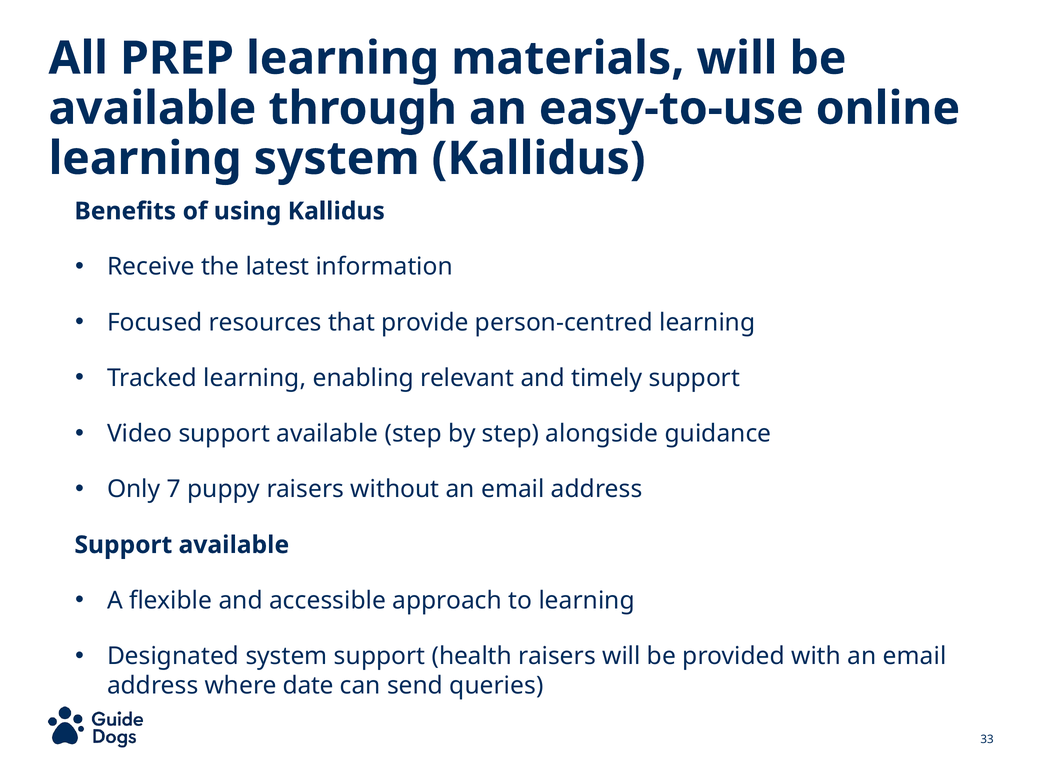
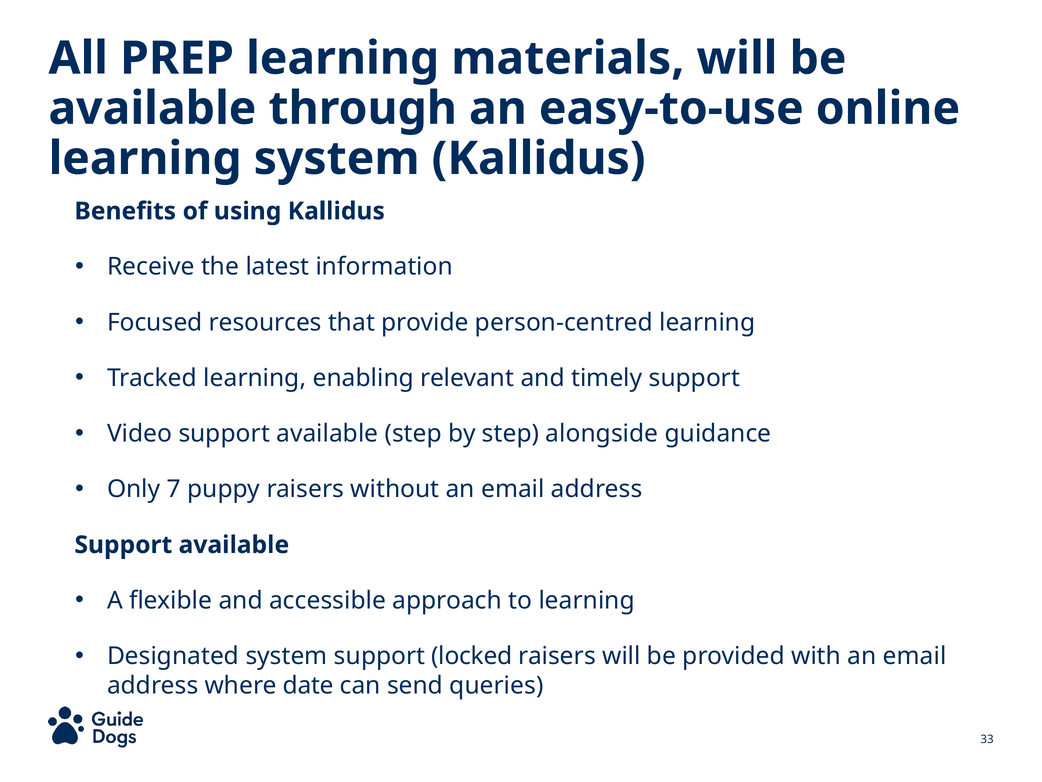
health: health -> locked
